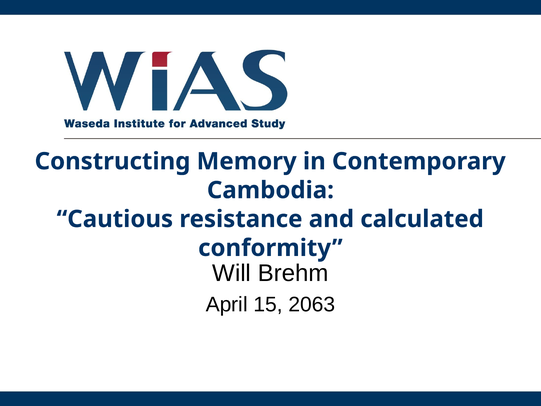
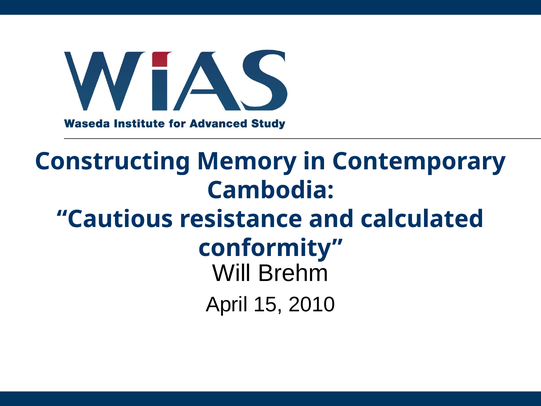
2063: 2063 -> 2010
